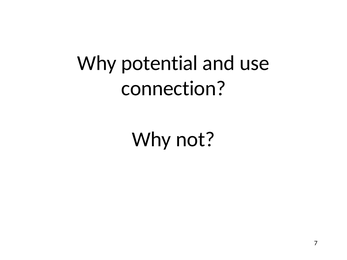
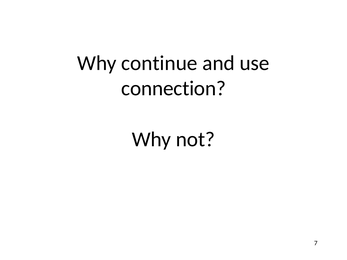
potential: potential -> continue
